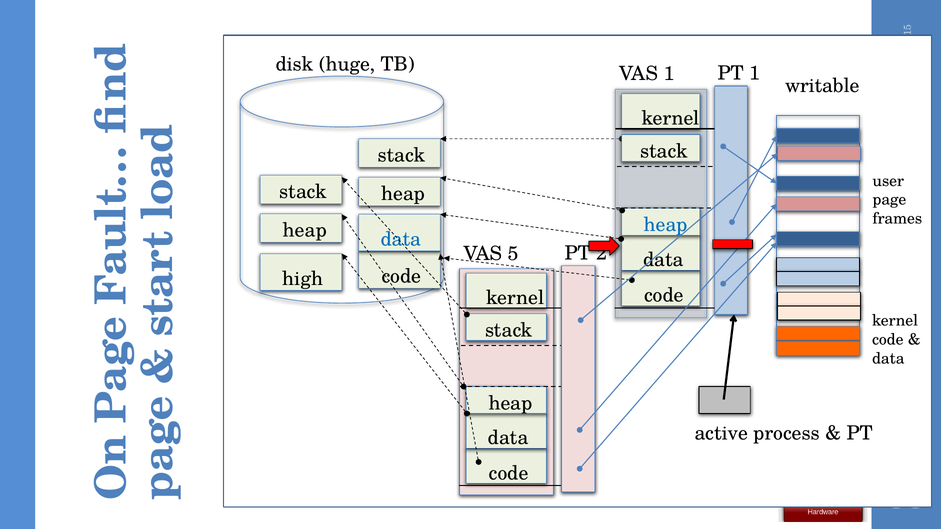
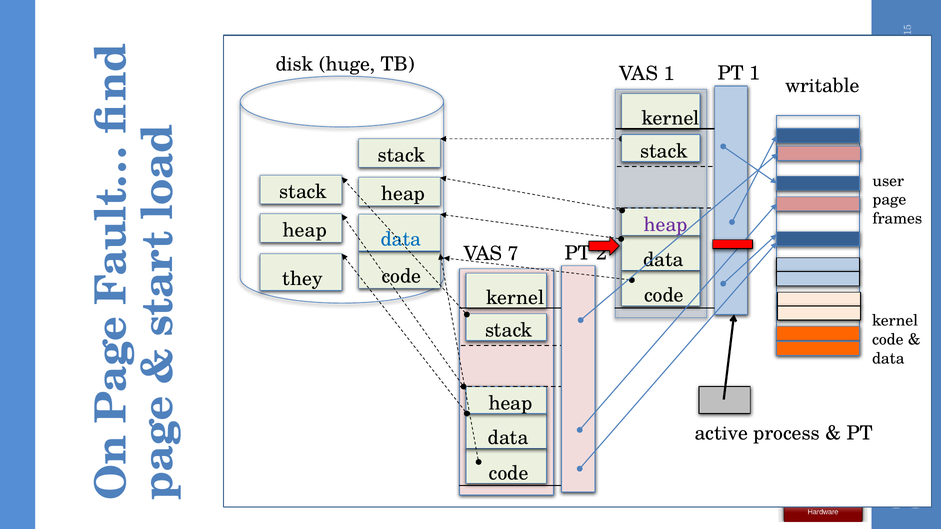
heap at (666, 225) colour: blue -> purple
VAS 5: 5 -> 7
high: high -> they
